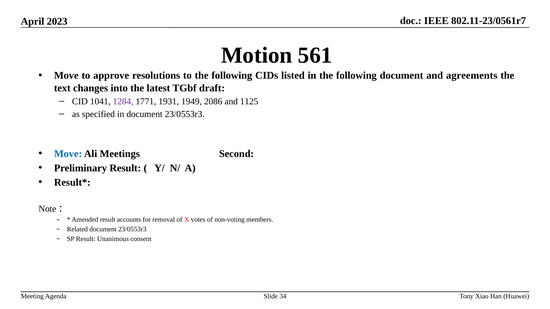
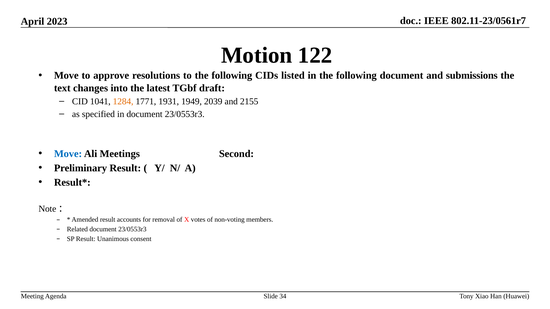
561: 561 -> 122
agreements: agreements -> submissions
1284 colour: purple -> orange
2086: 2086 -> 2039
1125: 1125 -> 2155
